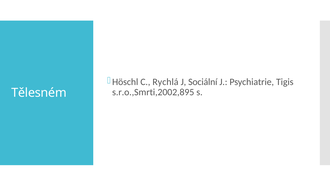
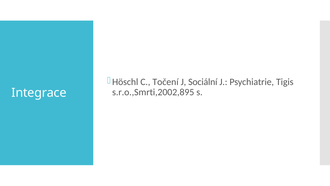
Rychlá: Rychlá -> Točení
Tělesném: Tělesném -> Integrace
